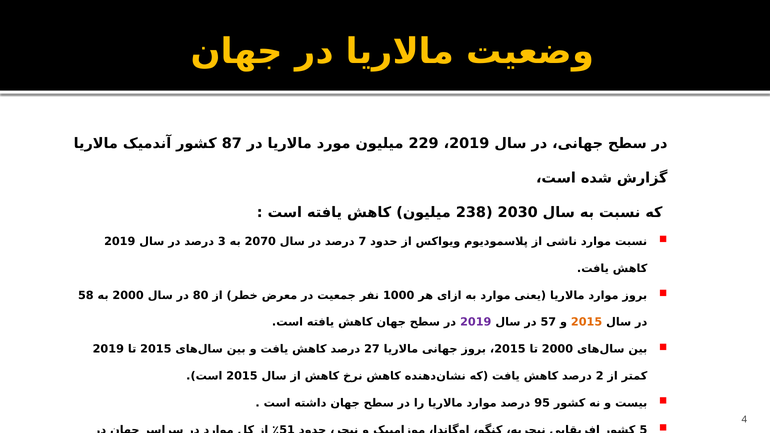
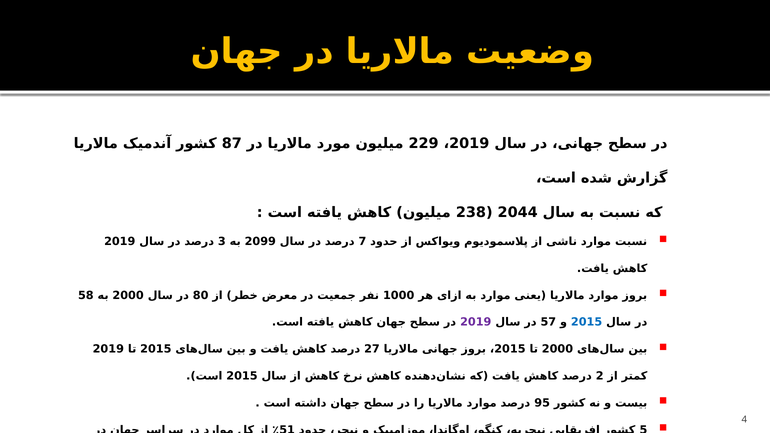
2030: 2030 -> 2044
2070: 2070 -> 2099
2015 at (587, 322) colour: orange -> blue
